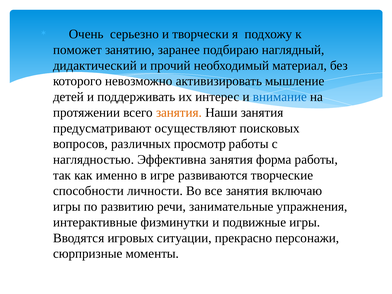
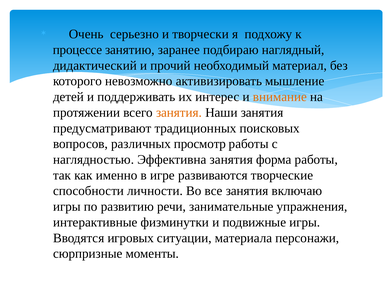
поможет: поможет -> процессе
внимание colour: blue -> orange
осуществляют: осуществляют -> традиционных
прекрасно: прекрасно -> материала
